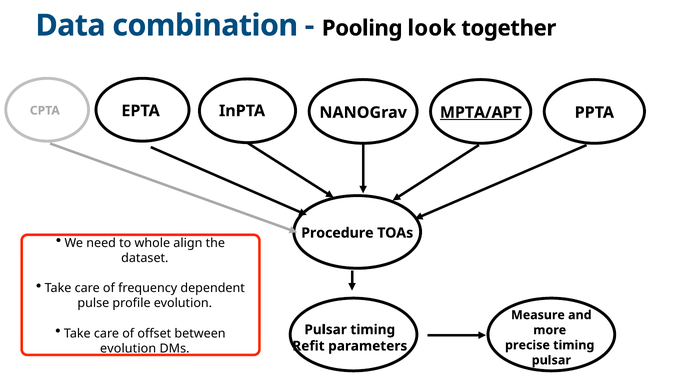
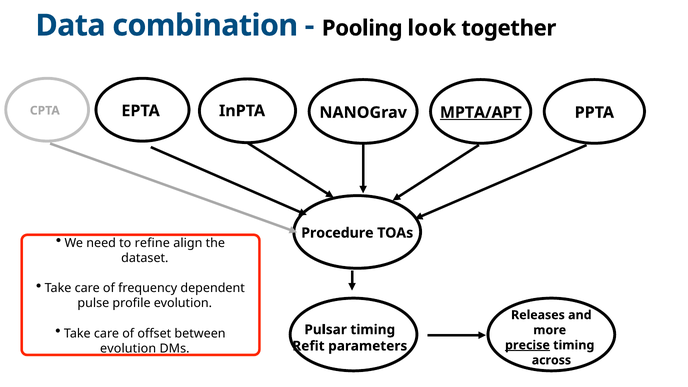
whole: whole -> refine
Measure: Measure -> Releases
precise underline: none -> present
pulsar at (551, 360): pulsar -> across
